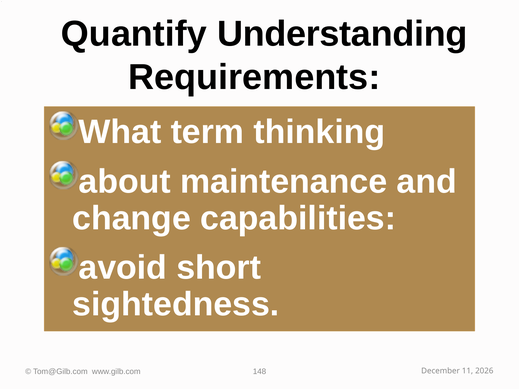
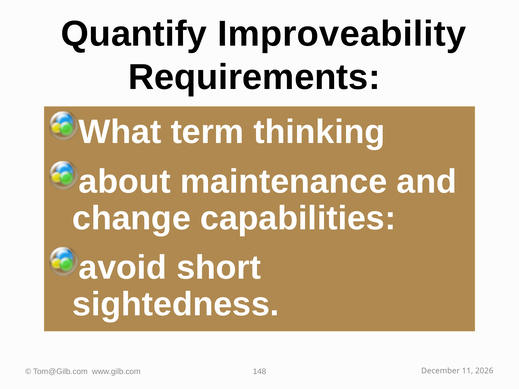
Understanding: Understanding -> Improveability
